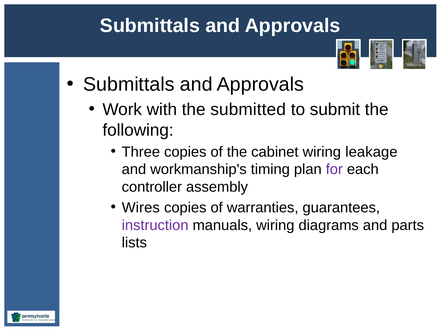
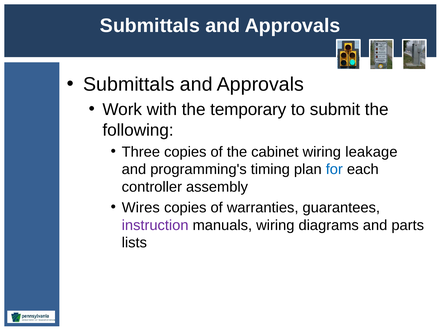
submitted: submitted -> temporary
workmanship's: workmanship's -> programming's
for colour: purple -> blue
